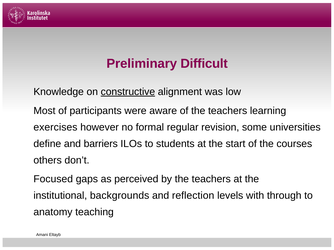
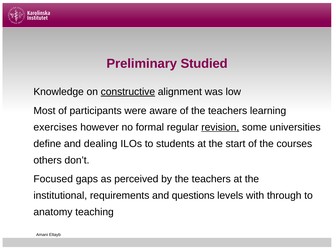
Difficult: Difficult -> Studied
revision underline: none -> present
barriers: barriers -> dealing
backgrounds: backgrounds -> requirements
reflection: reflection -> questions
